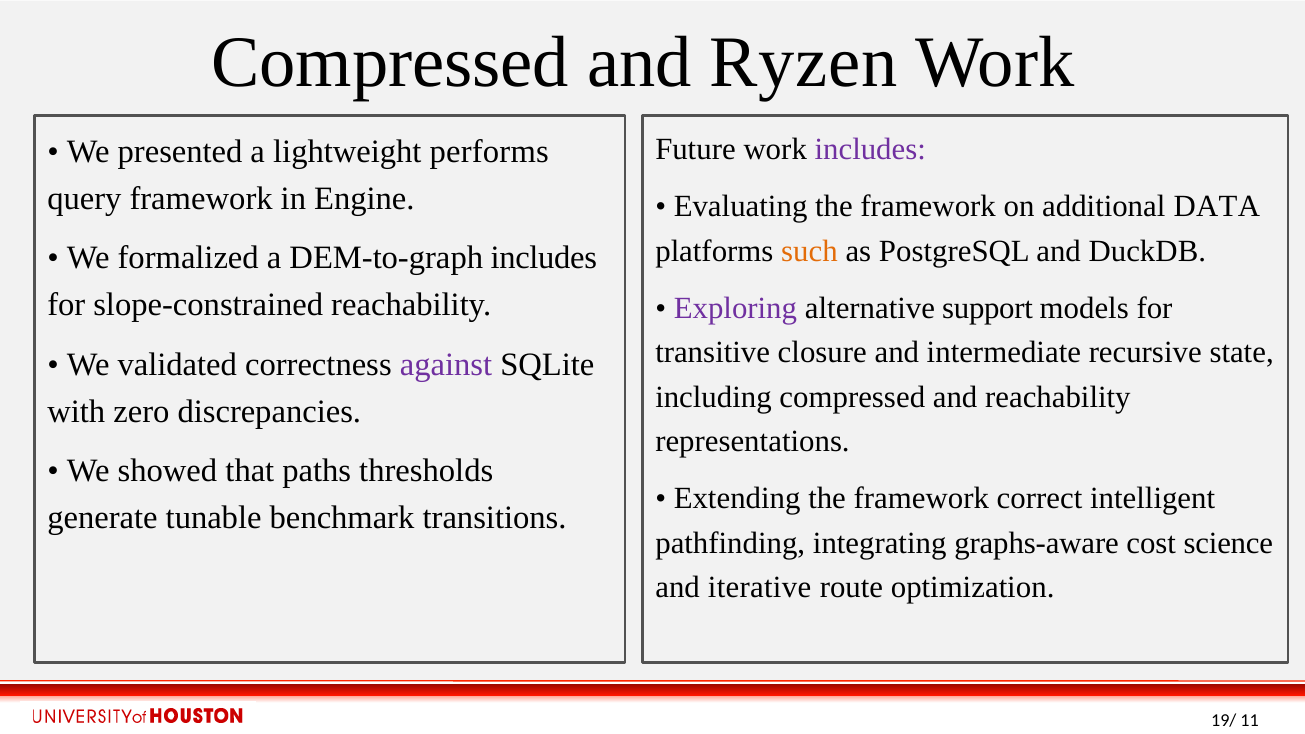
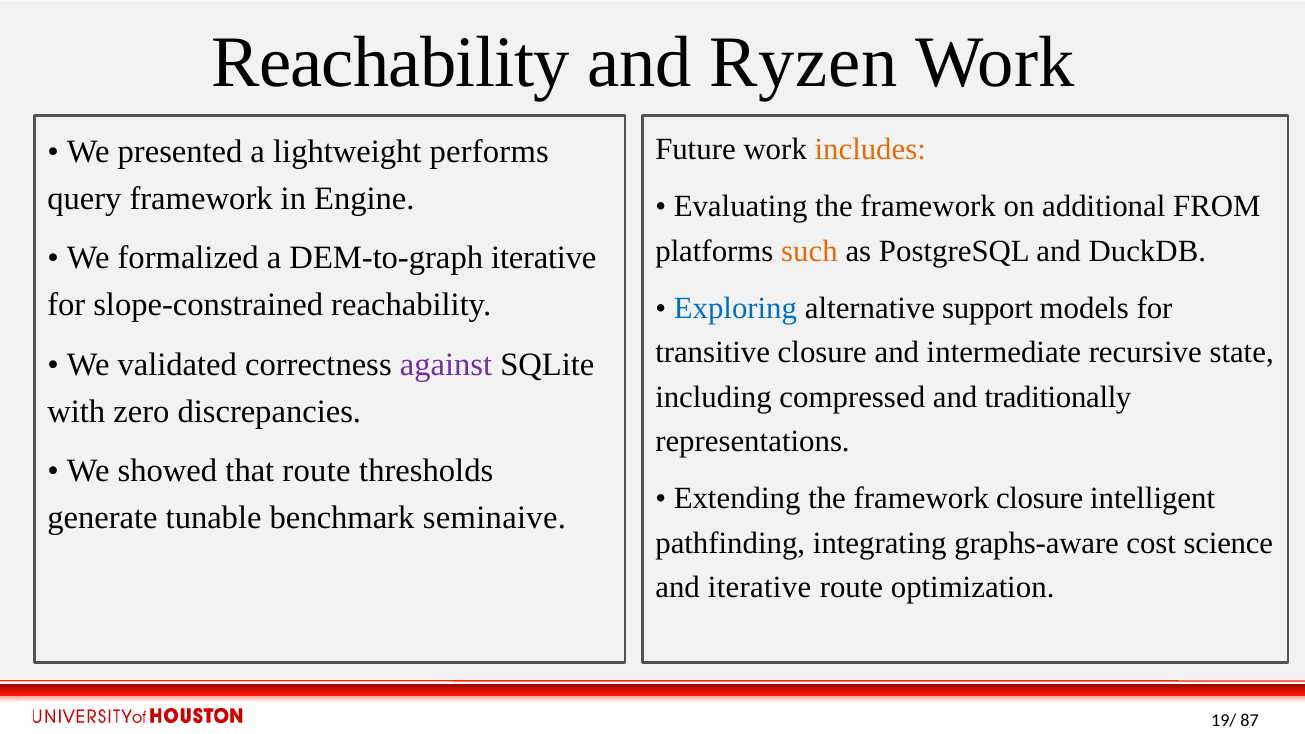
Compressed at (390, 63): Compressed -> Reachability
includes at (870, 150) colour: purple -> orange
DATA: DATA -> FROM
DEM-to-graph includes: includes -> iterative
Exploring colour: purple -> blue
and reachability: reachability -> traditionally
that paths: paths -> route
framework correct: correct -> closure
transitions: transitions -> seminaive
11: 11 -> 87
